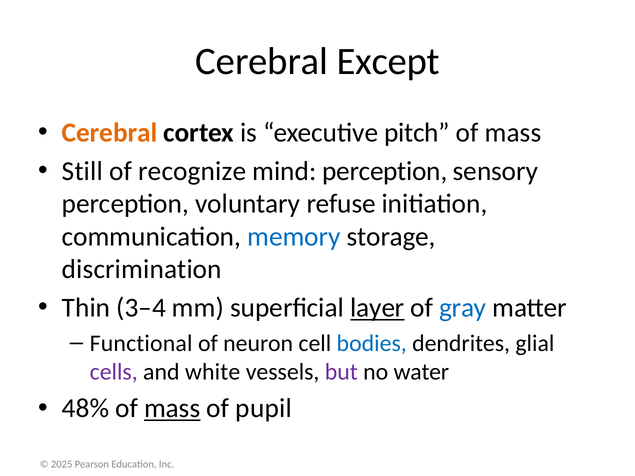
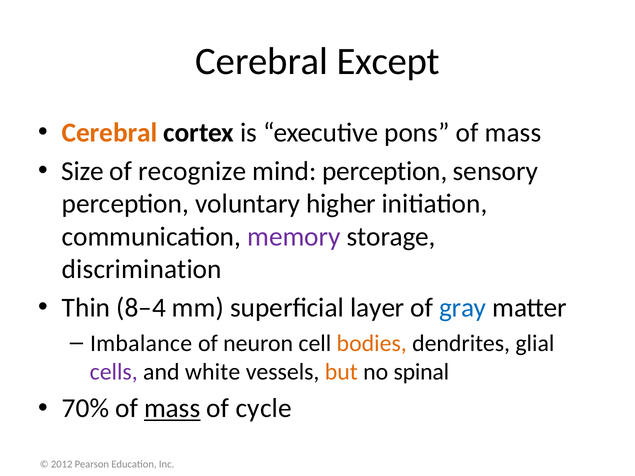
pitch: pitch -> pons
Still: Still -> Size
refuse: refuse -> higher
memory colour: blue -> purple
3–4: 3–4 -> 8–4
layer underline: present -> none
Functional: Functional -> Imbalance
bodies colour: blue -> orange
but colour: purple -> orange
water: water -> spinal
48%: 48% -> 70%
pupil: pupil -> cycle
2025: 2025 -> 2012
